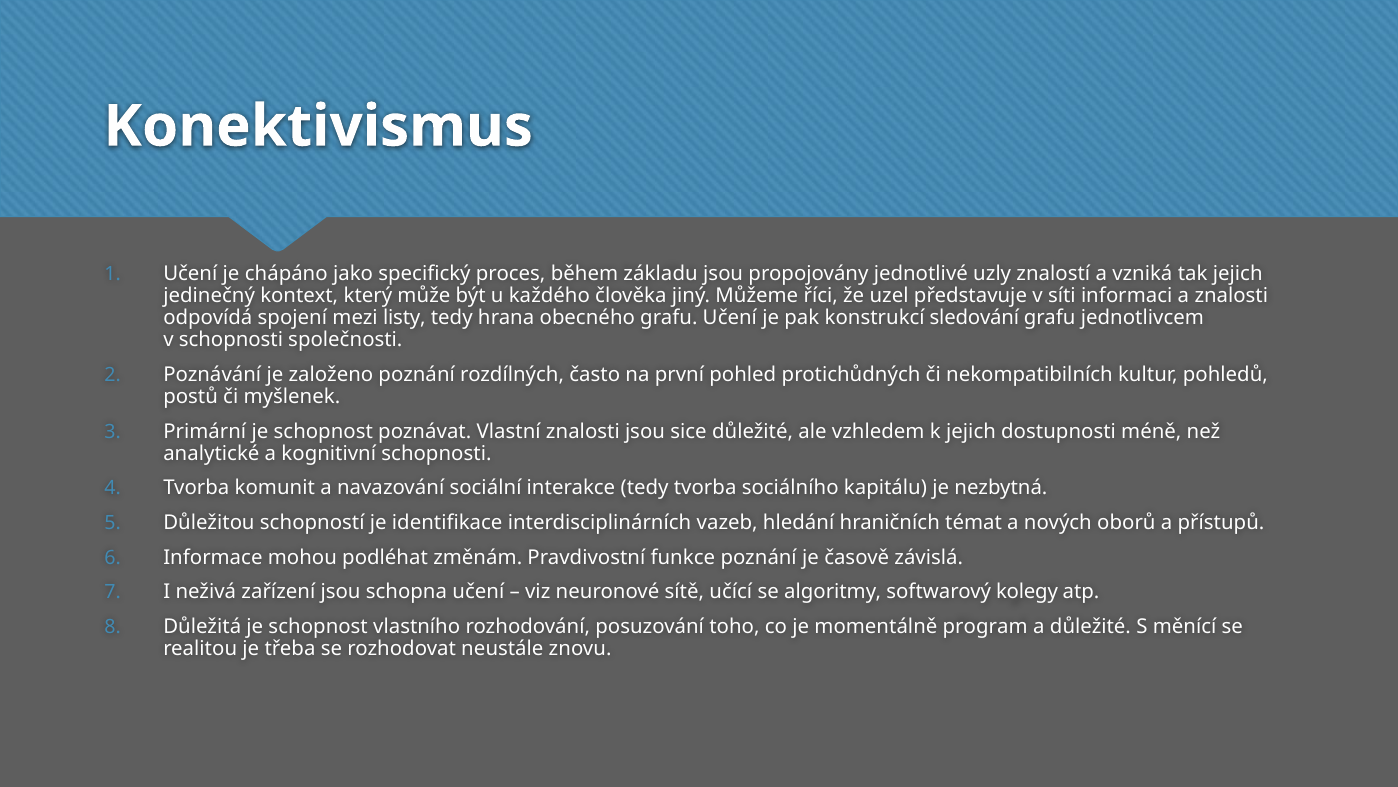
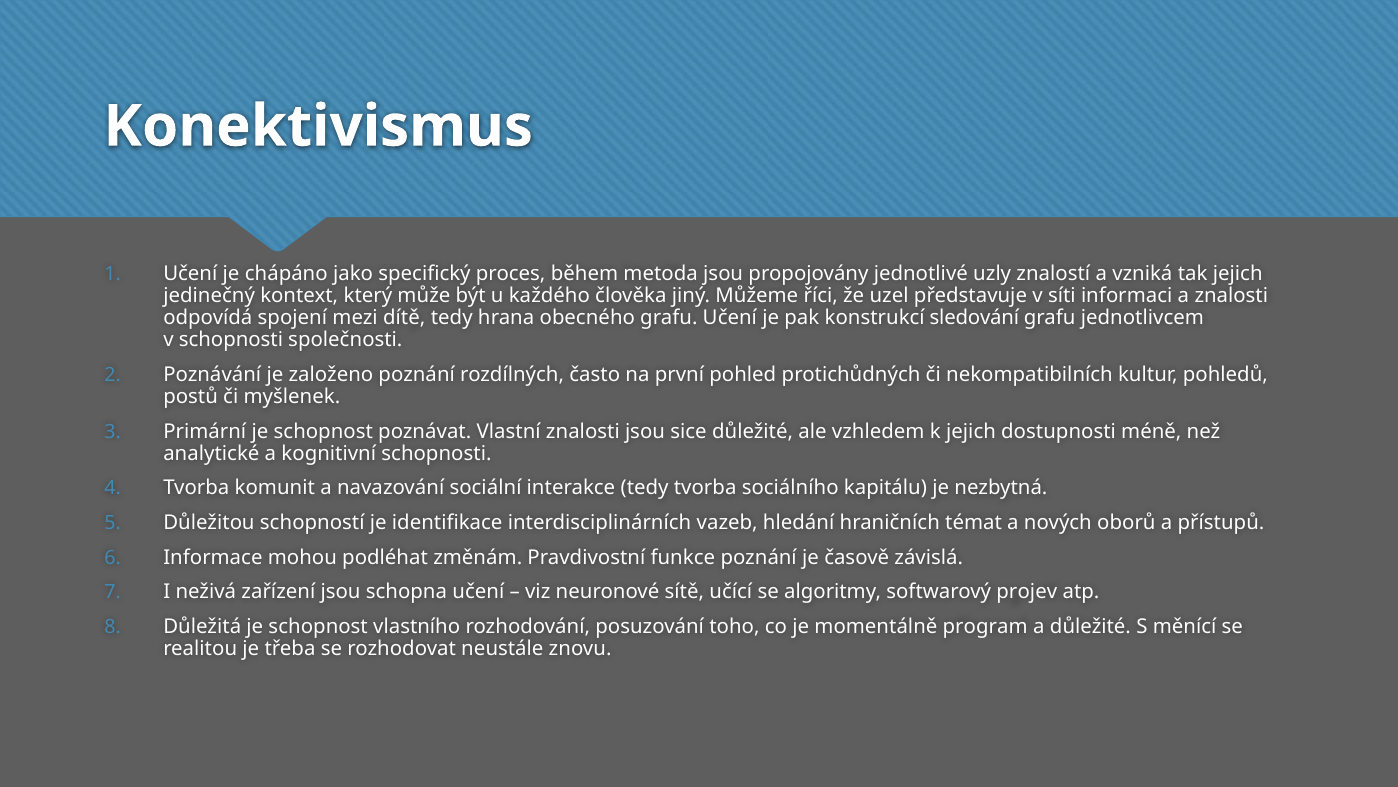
základu: základu -> metoda
listy: listy -> dítě
kolegy: kolegy -> projev
